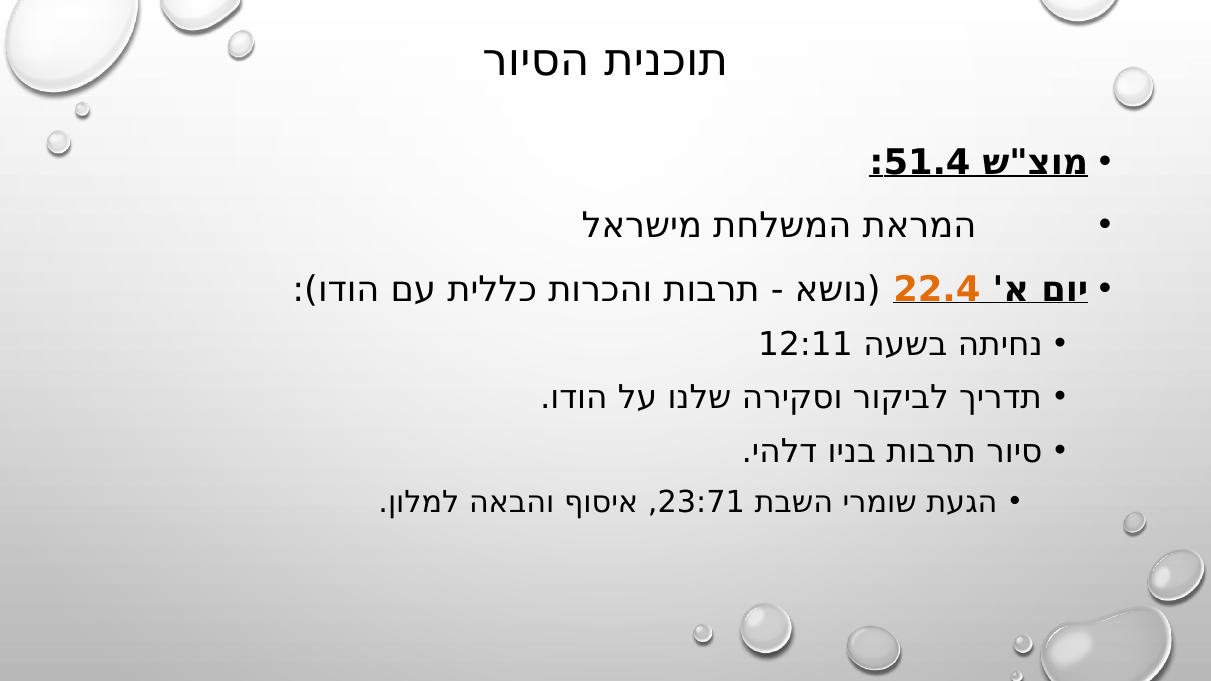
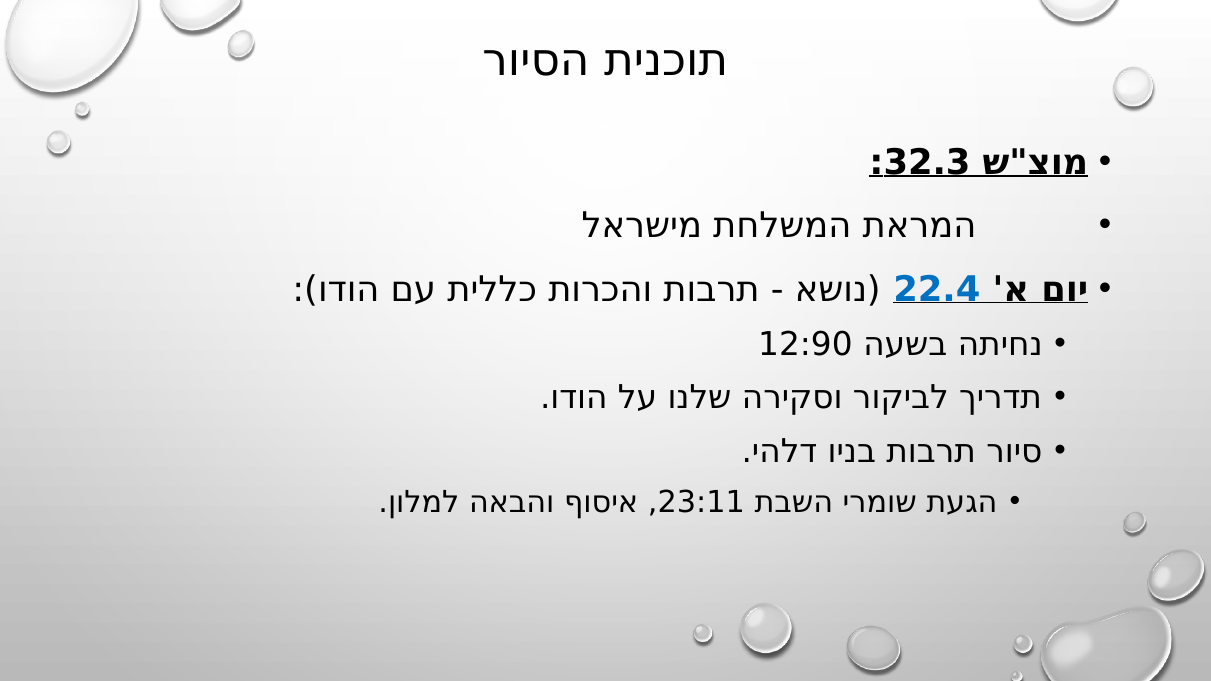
51.4: 51.4 -> 32.3
22.4 colour: orange -> blue
12:11: 12:11 -> 12:90
23:71: 23:71 -> 23:11
